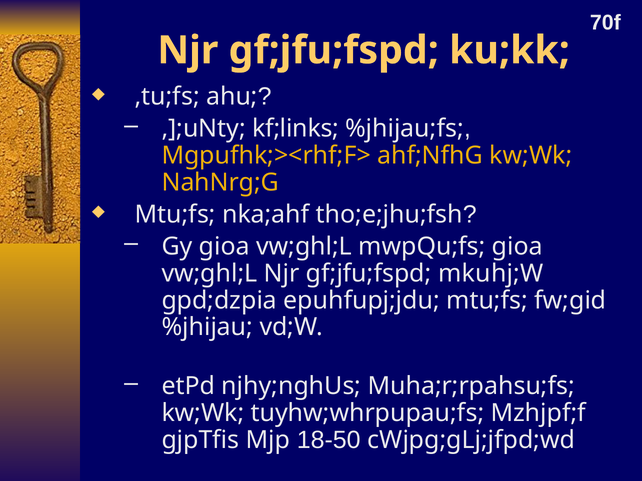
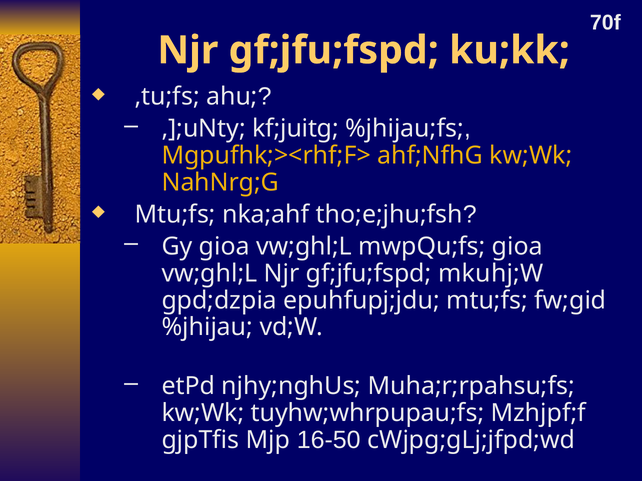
kf;links: kf;links -> kf;juitg
18-50: 18-50 -> 16-50
